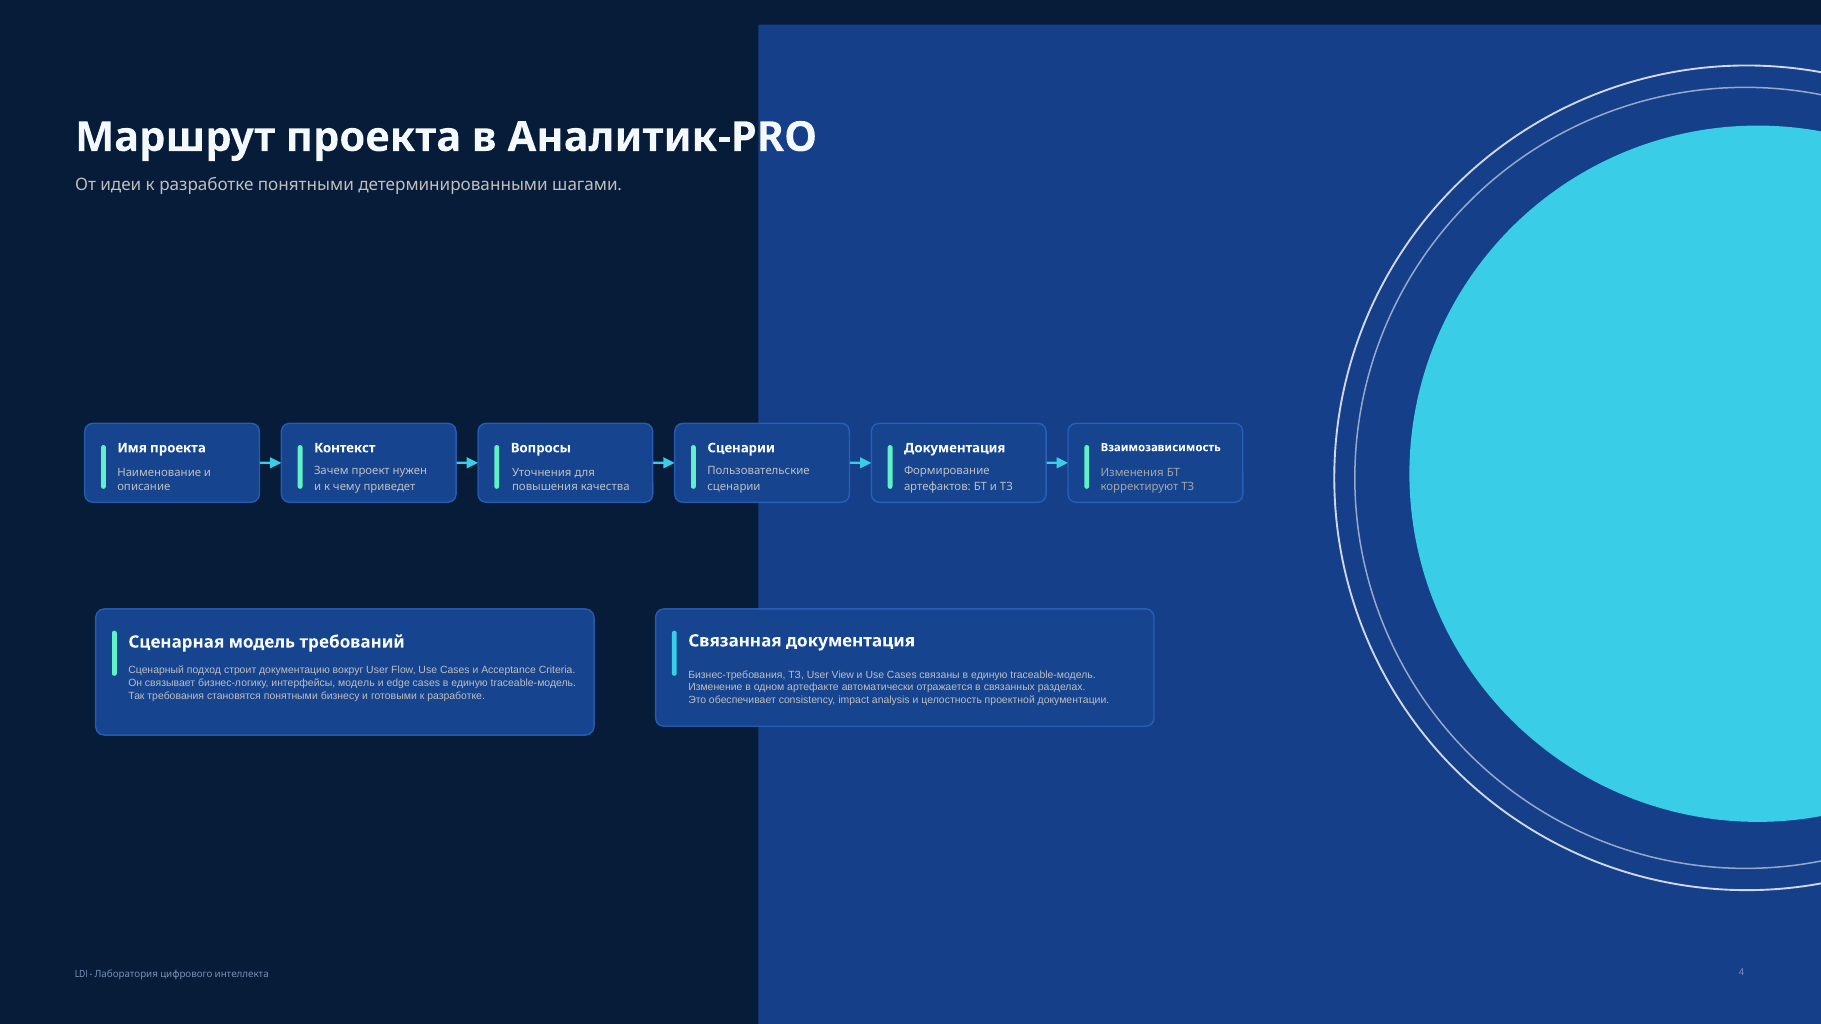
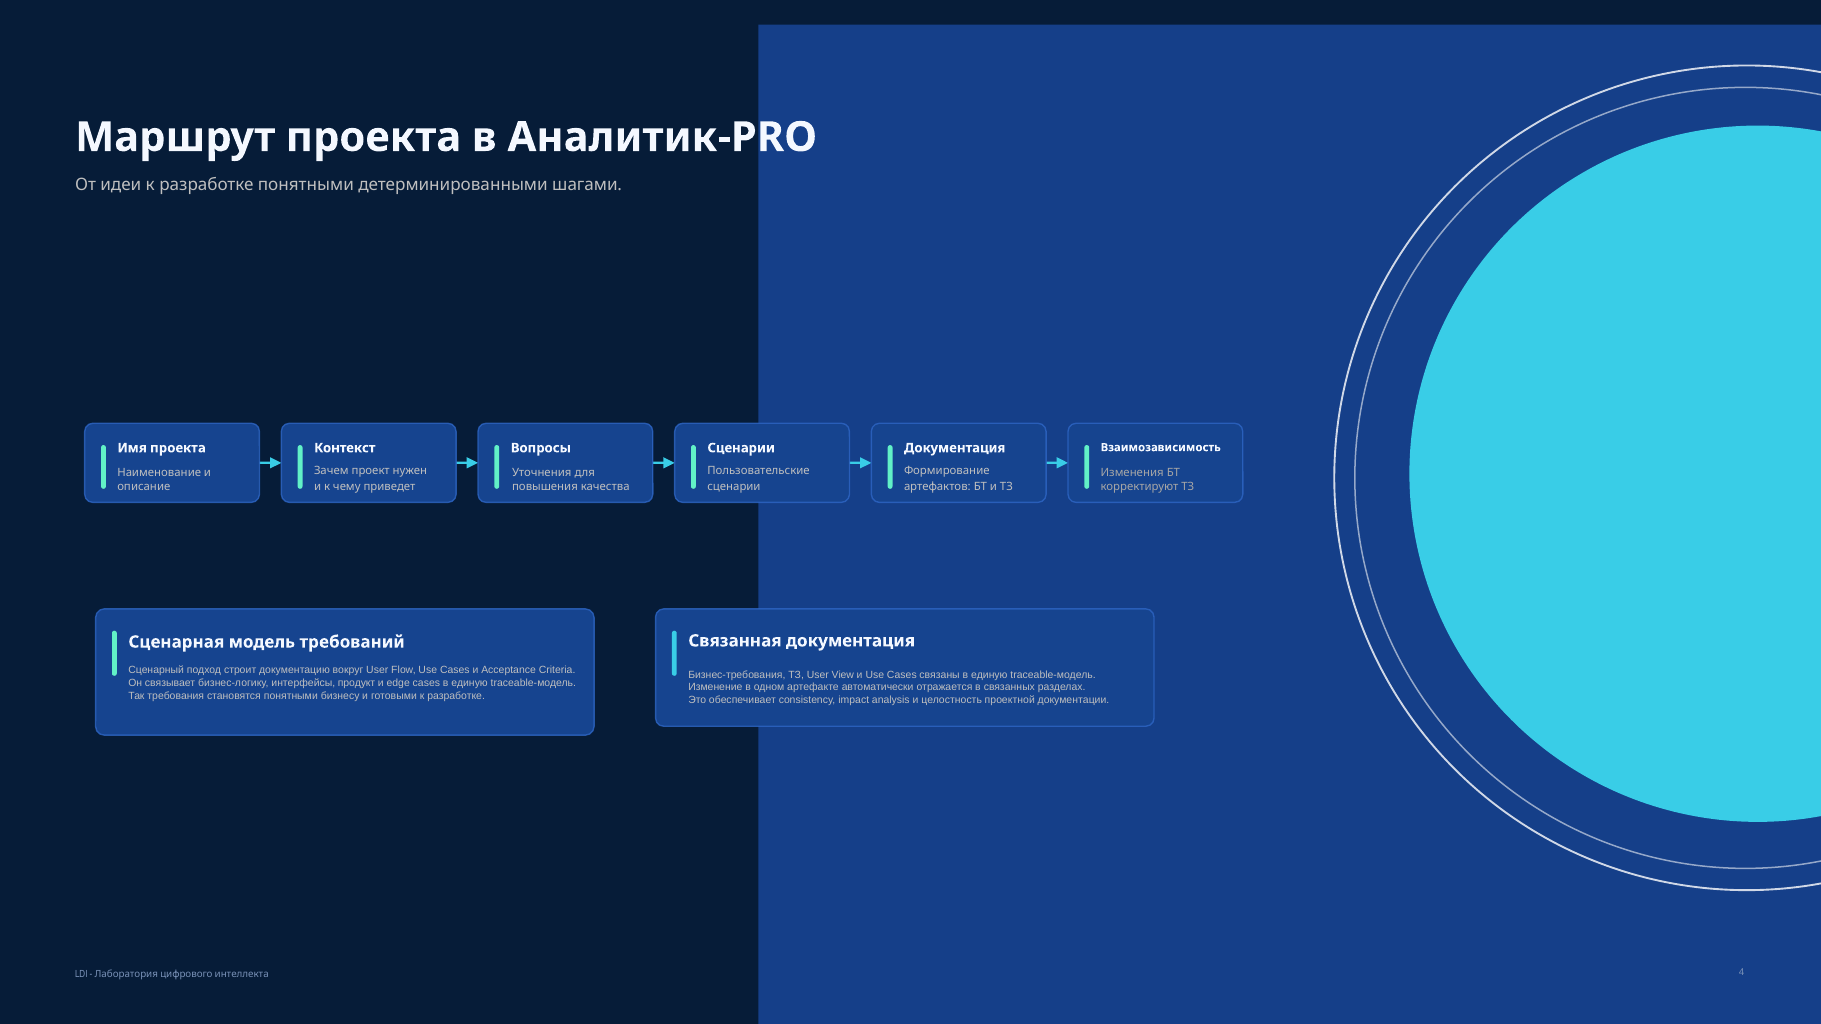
интерфейсы модель: модель -> продукт
